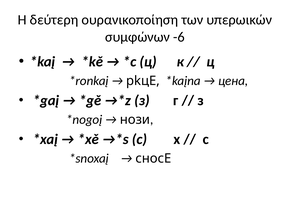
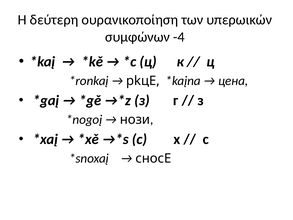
-6: -6 -> -4
